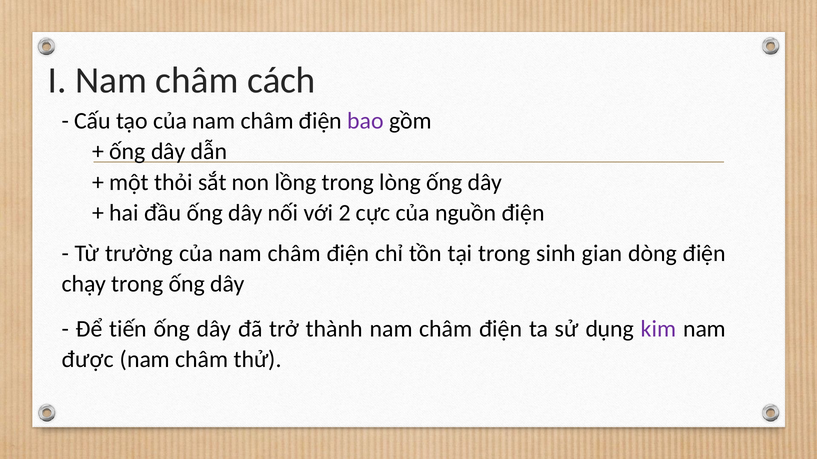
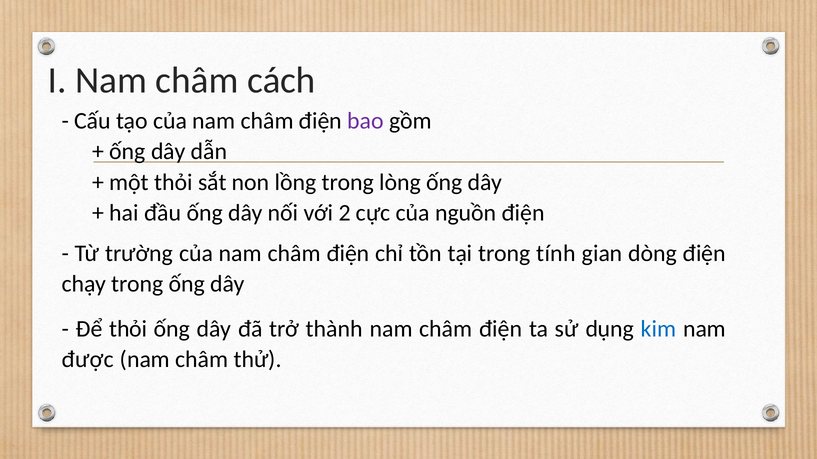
sinh: sinh -> tính
Để tiến: tiến -> thỏi
kim colour: purple -> blue
